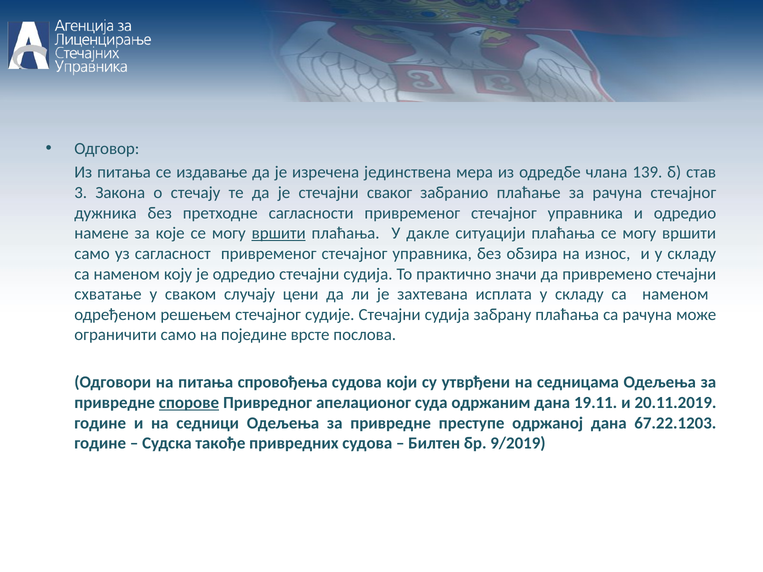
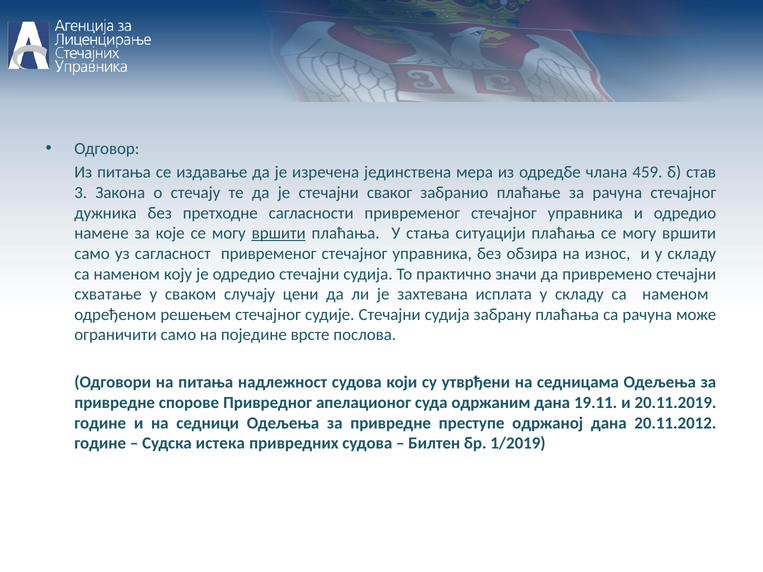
139: 139 -> 459
дакле: дакле -> стања
спровођења: спровођења -> надлежност
спорове underline: present -> none
67.22.1203: 67.22.1203 -> 20.11.2012
такође: такође -> истека
9/2019: 9/2019 -> 1/2019
